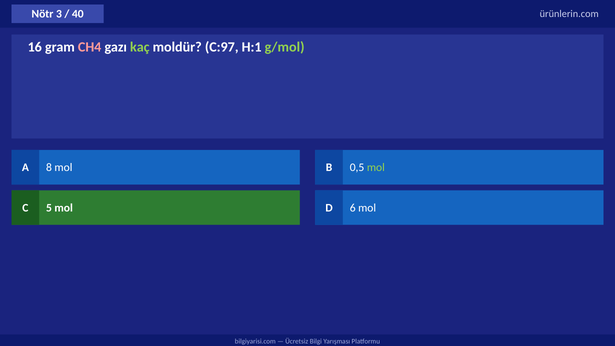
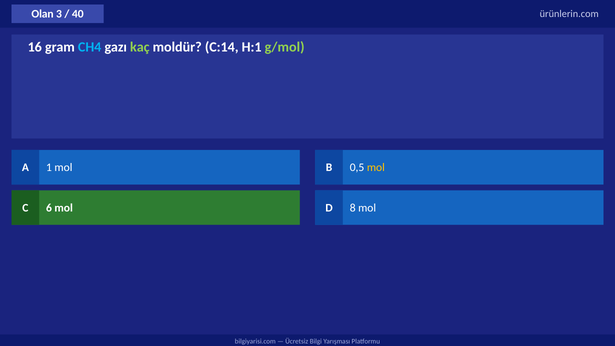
Nötr: Nötr -> Olan
CH4 colour: pink -> light blue
C:97: C:97 -> C:14
8: 8 -> 1
mol at (376, 167) colour: light green -> yellow
5: 5 -> 6
6: 6 -> 8
